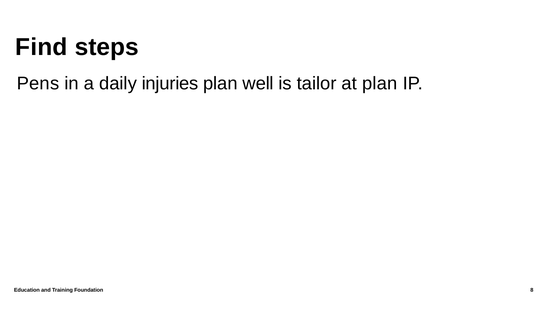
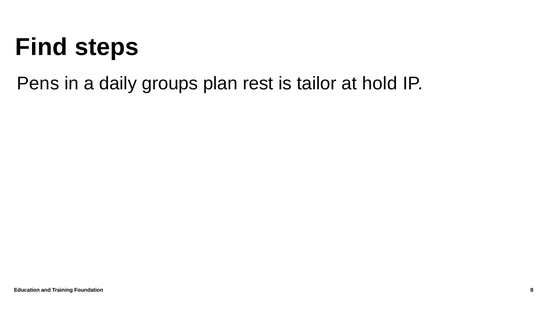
injuries: injuries -> groups
well: well -> rest
at plan: plan -> hold
